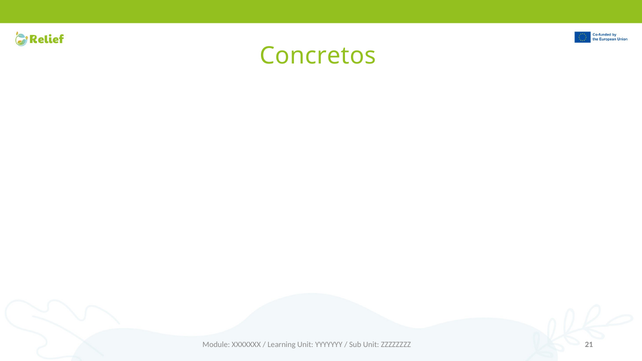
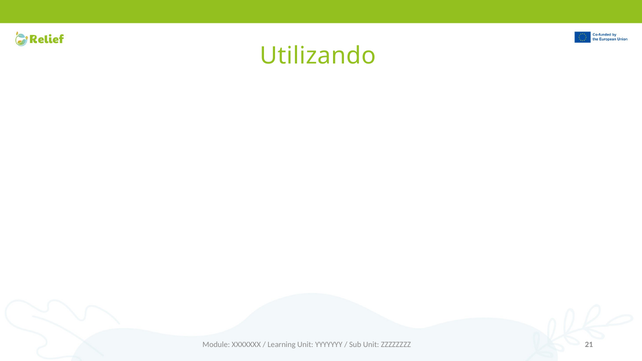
Concretos: Concretos -> Utilizando
